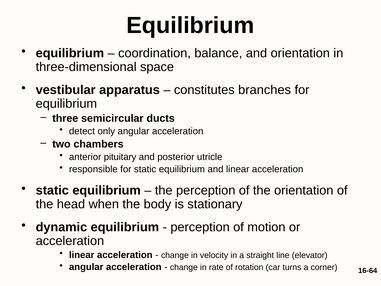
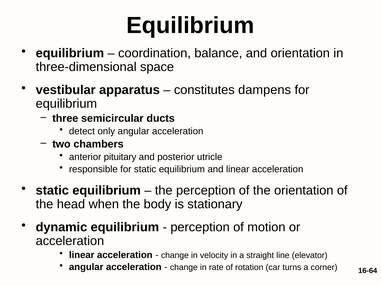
branches: branches -> dampens
